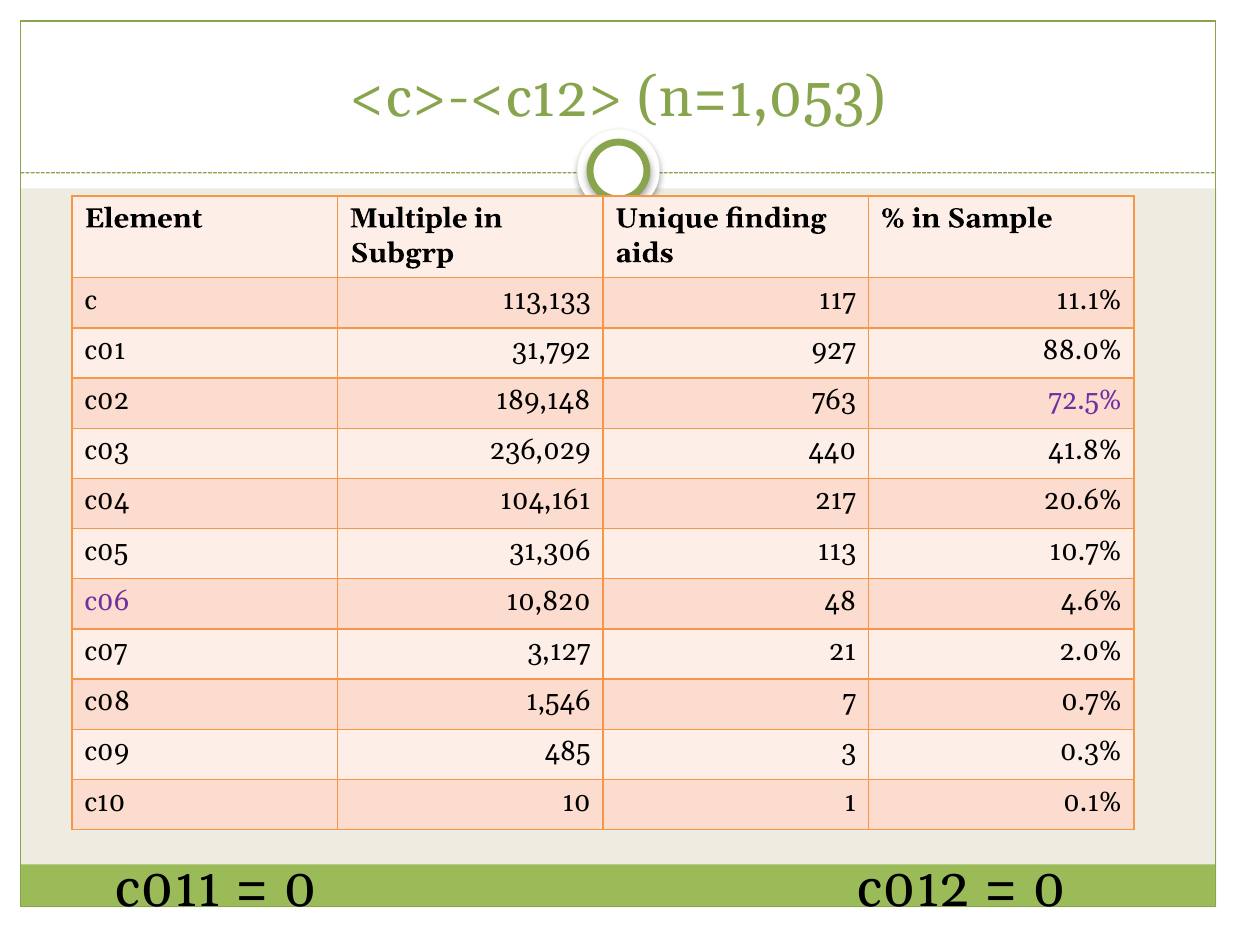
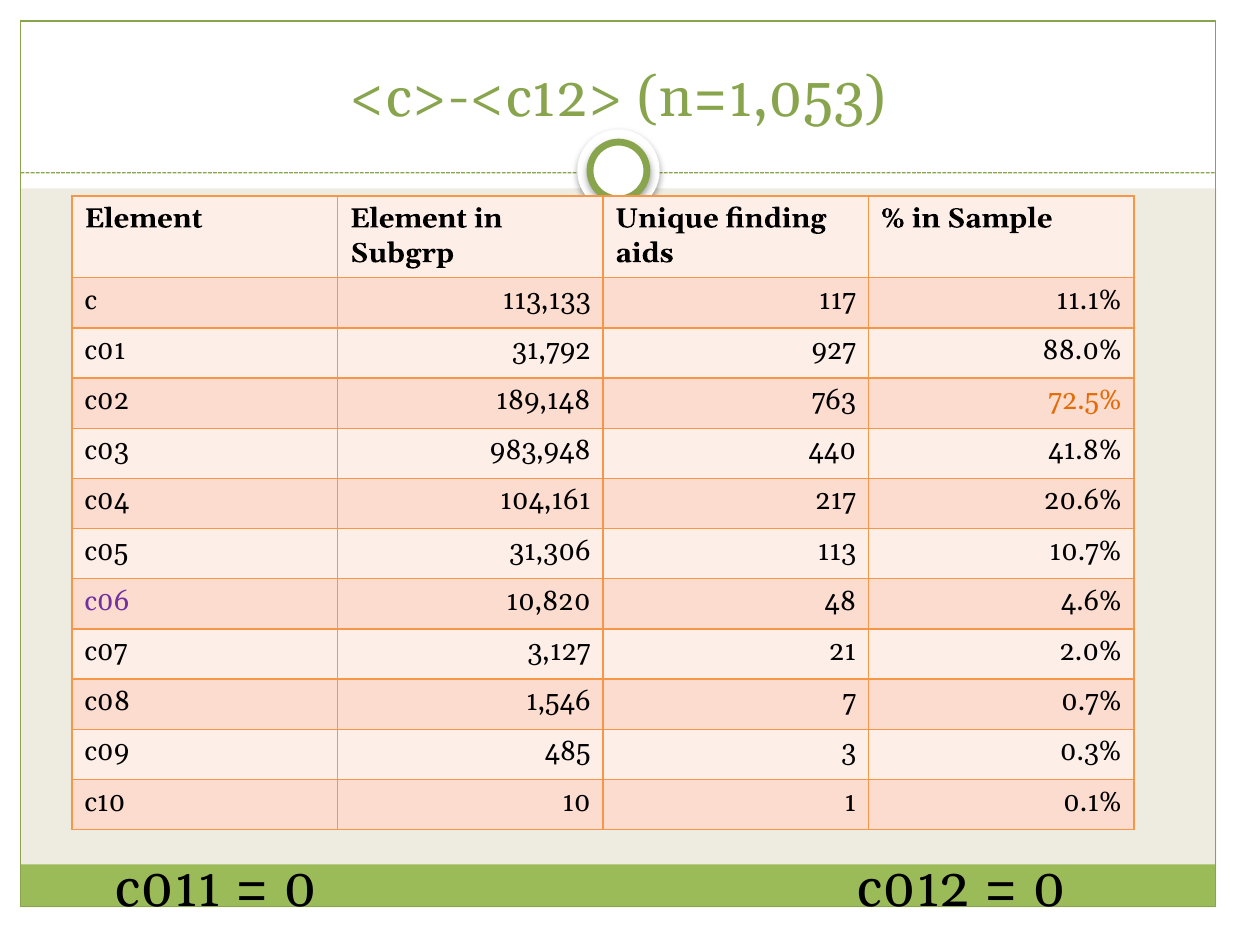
Element Multiple: Multiple -> Element
72.5% colour: purple -> orange
236,029: 236,029 -> 983,948
